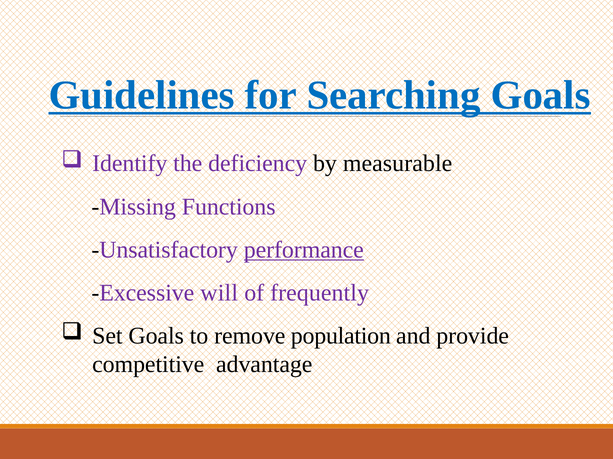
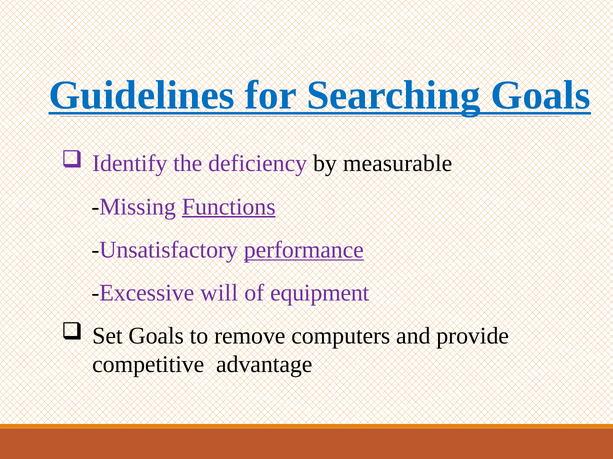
Functions underline: none -> present
frequently: frequently -> equipment
population: population -> computers
